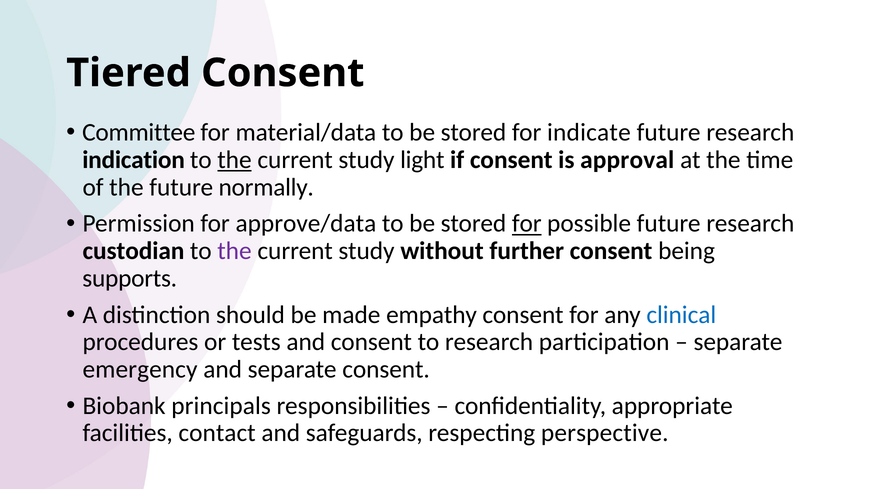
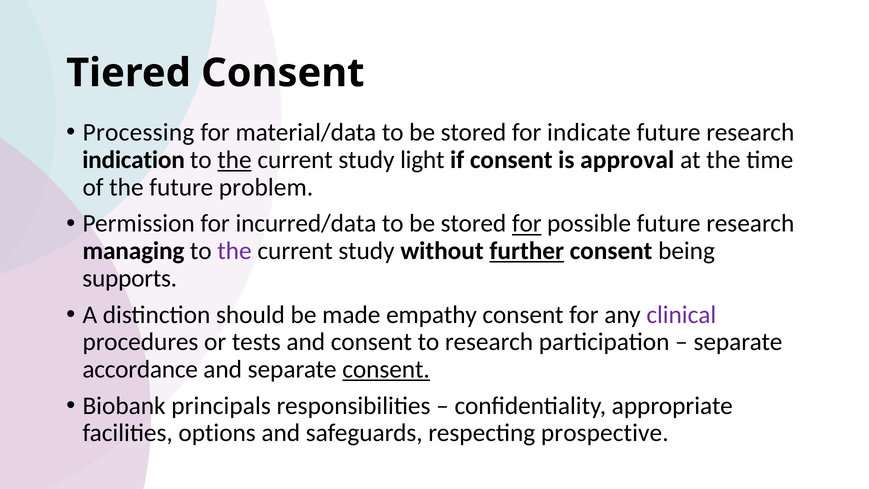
Committee: Committee -> Processing
normally: normally -> problem
approve/data: approve/data -> incurred/data
custodian: custodian -> managing
further underline: none -> present
clinical colour: blue -> purple
emergency: emergency -> accordance
consent at (386, 369) underline: none -> present
contact: contact -> options
perspective: perspective -> prospective
